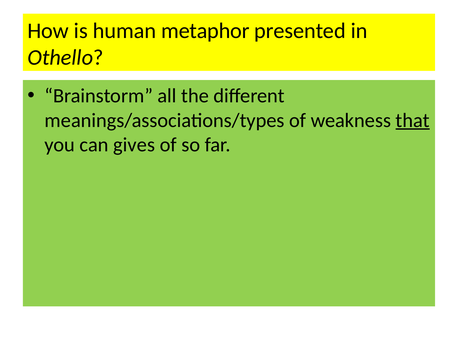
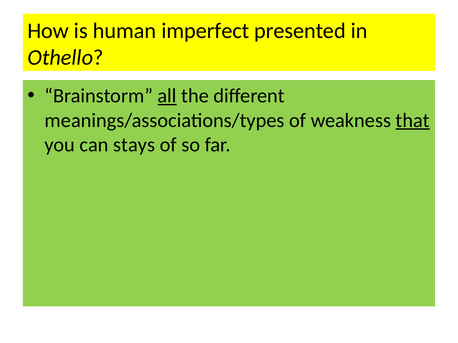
metaphor: metaphor -> imperfect
all underline: none -> present
gives: gives -> stays
